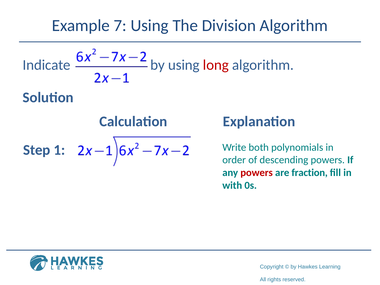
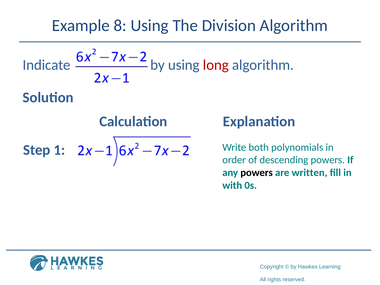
7: 7 -> 8
powers at (257, 173) colour: red -> black
fraction: fraction -> written
